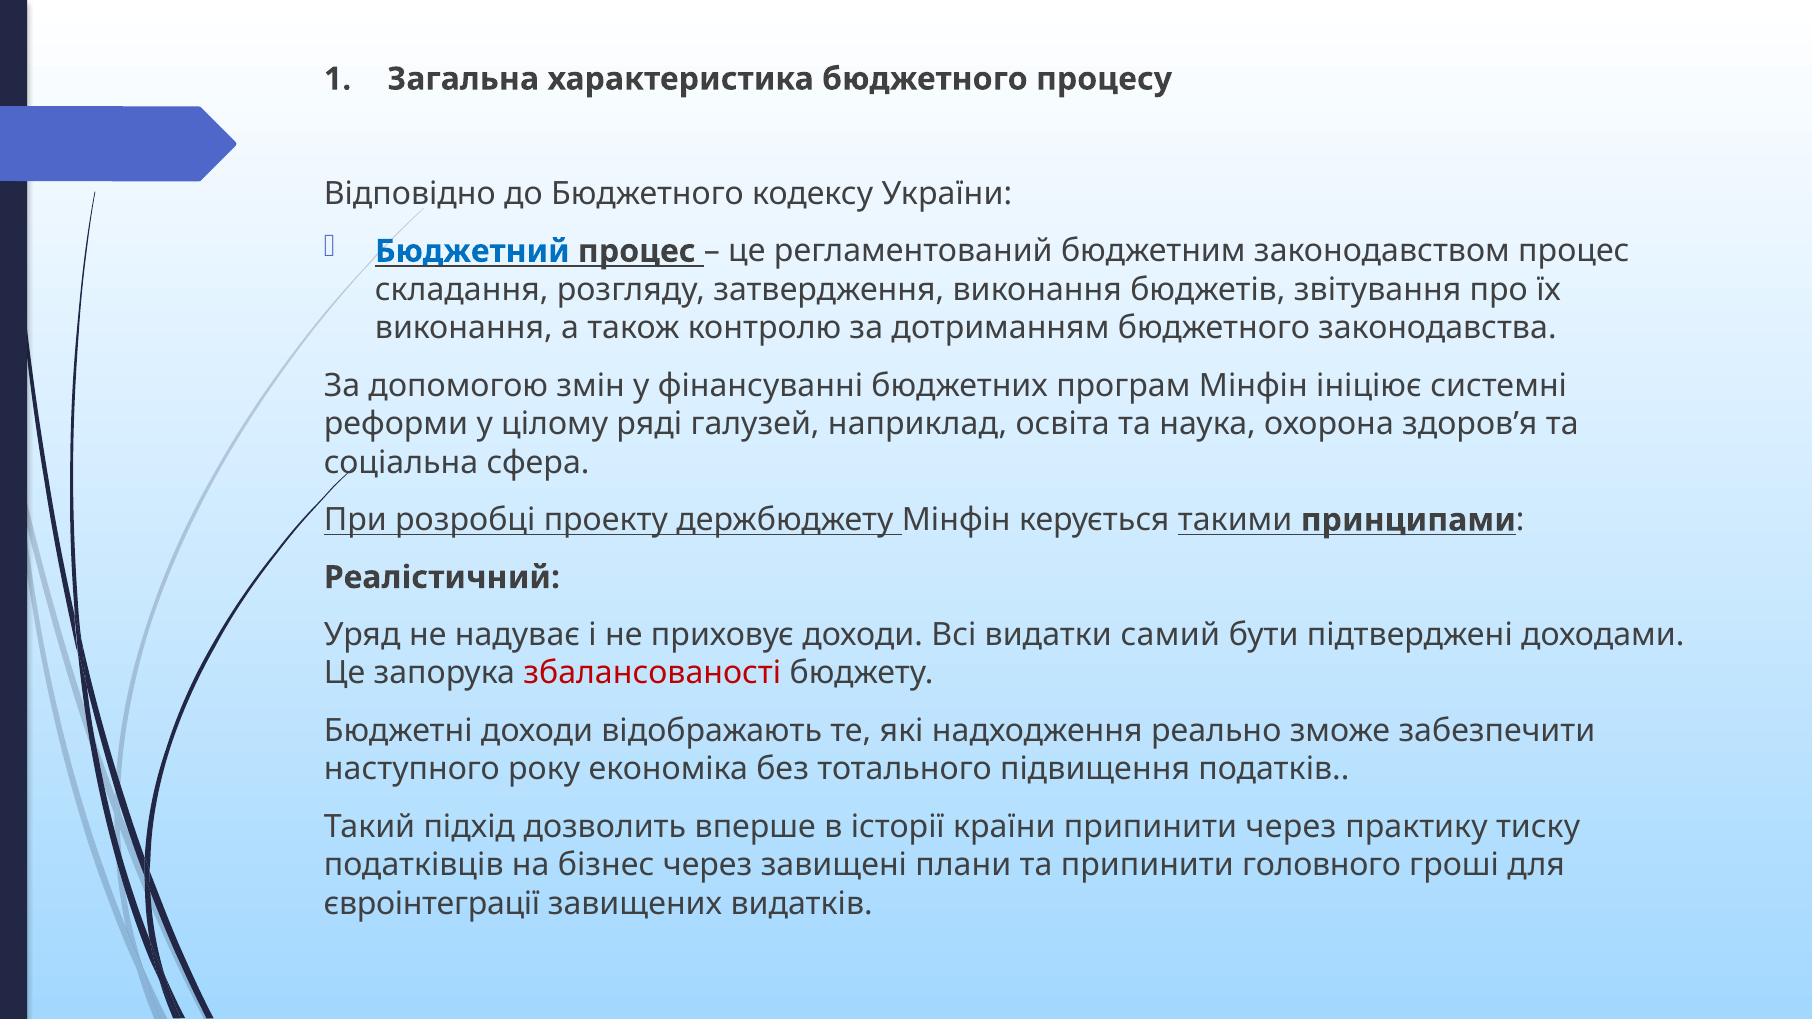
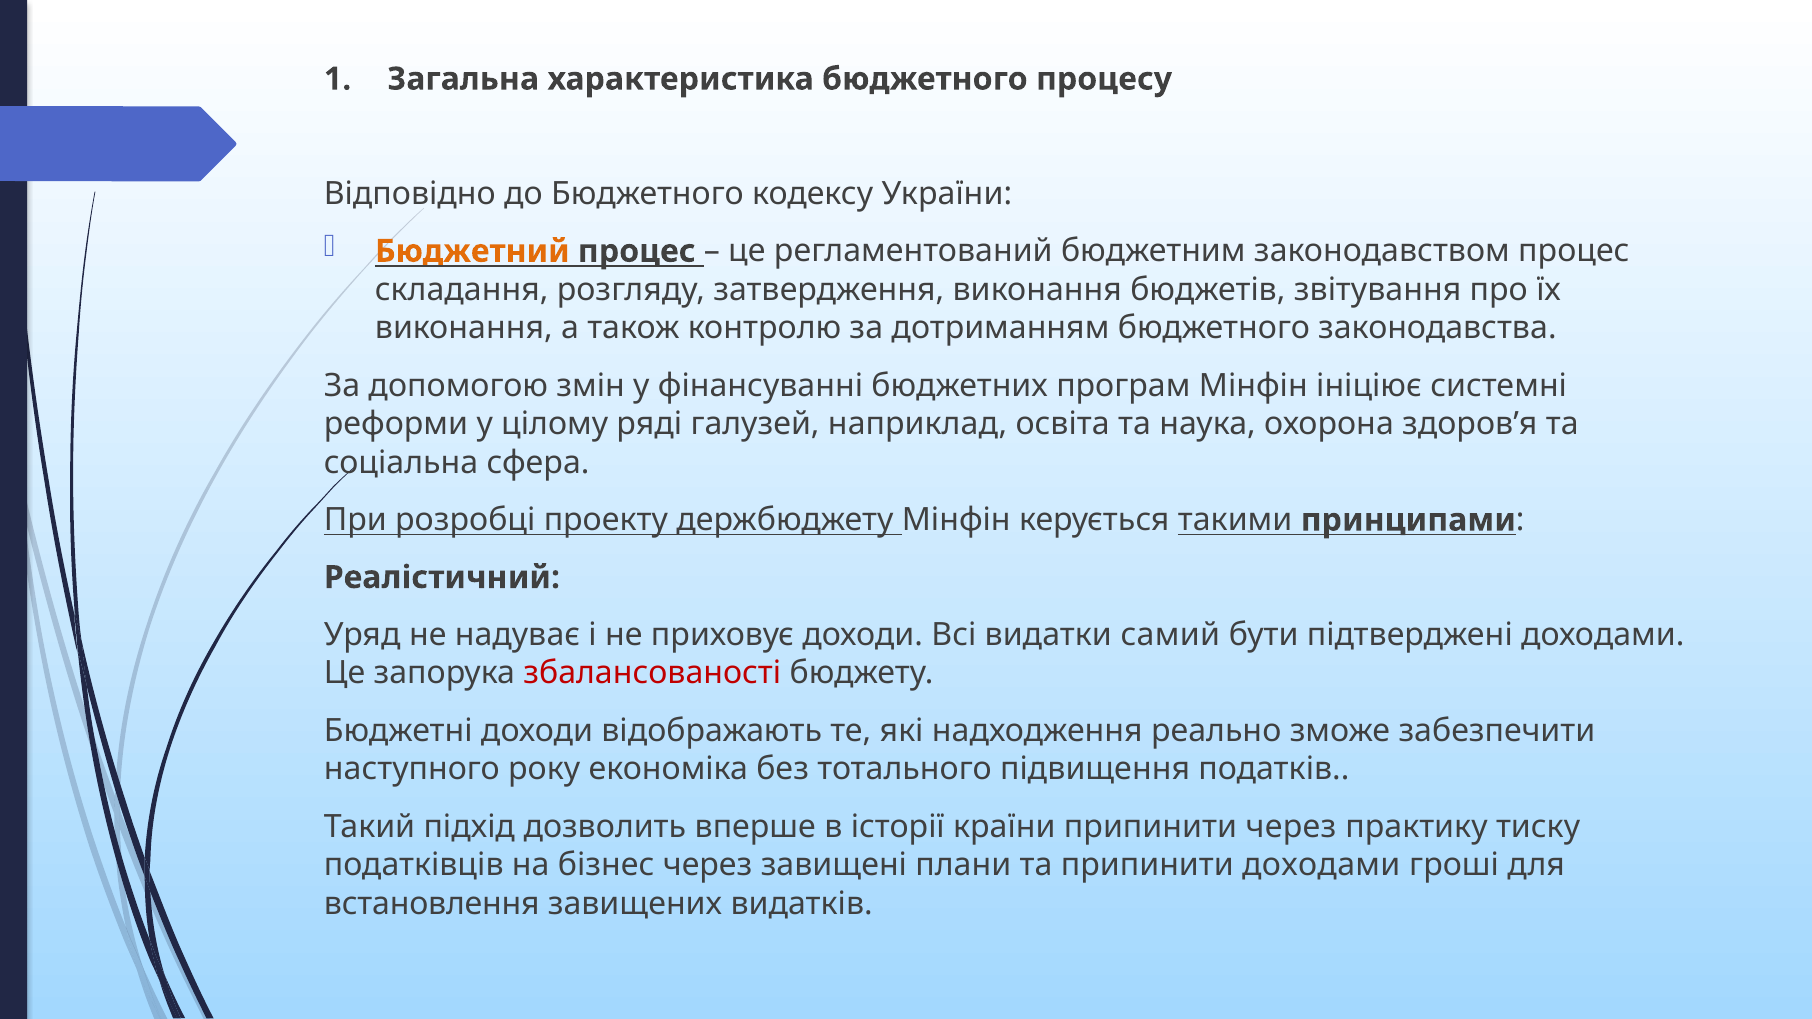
Бюджетний colour: blue -> orange
припинити головного: головного -> доходами
євроінтеграції: євроінтеграції -> встановлення
